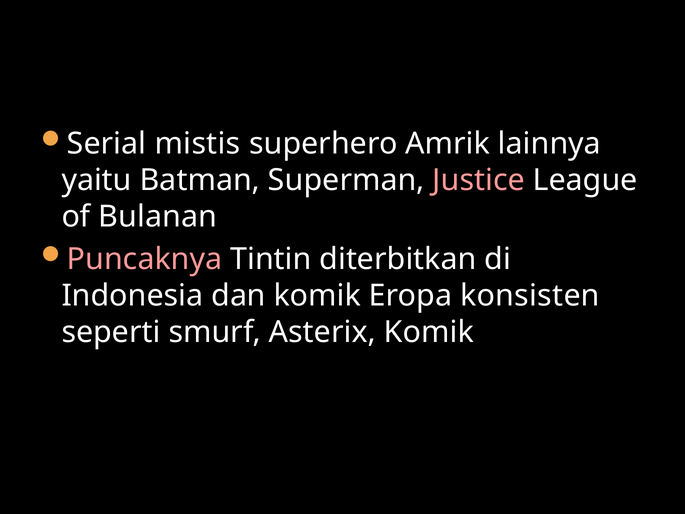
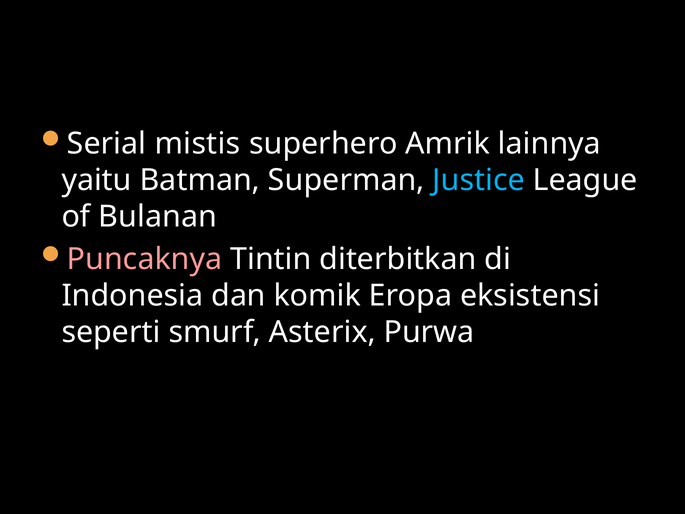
Justice colour: pink -> light blue
konsisten: konsisten -> eksistensi
Asterix Komik: Komik -> Purwa
